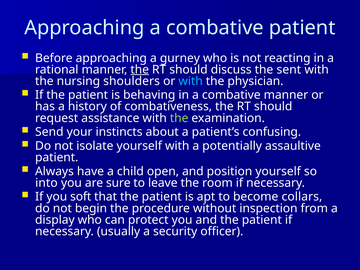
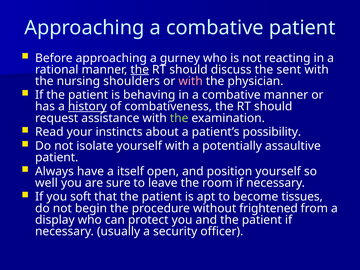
with at (191, 81) colour: light blue -> pink
history underline: none -> present
Send: Send -> Read
confusing: confusing -> possibility
child: child -> itself
into: into -> well
collars: collars -> tissues
inspection: inspection -> frightened
